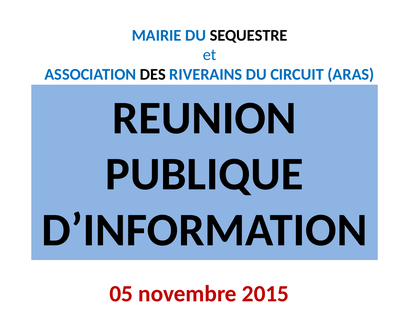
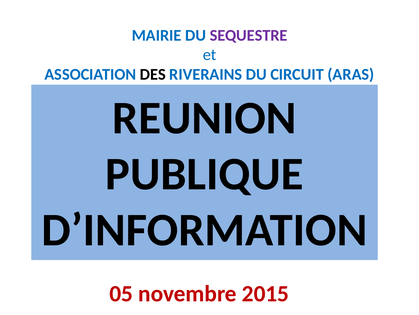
SEQUESTRE colour: black -> purple
